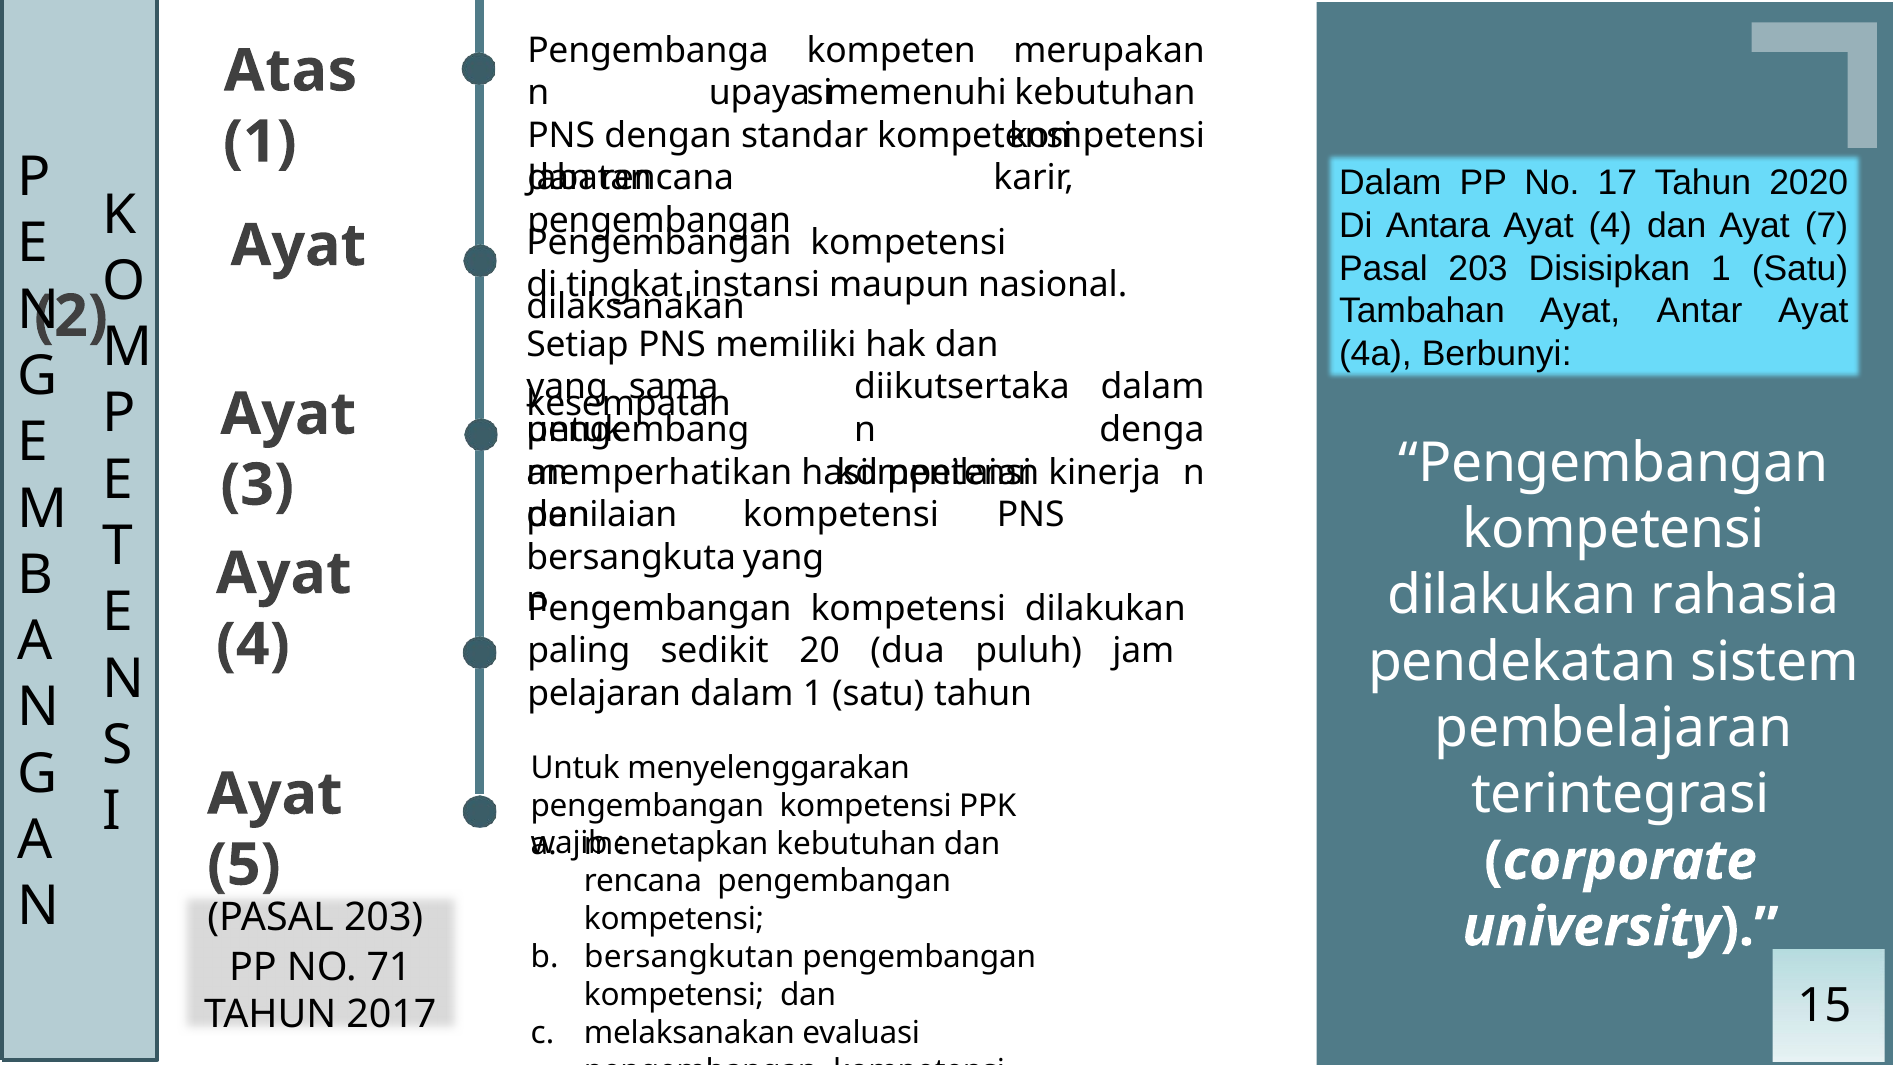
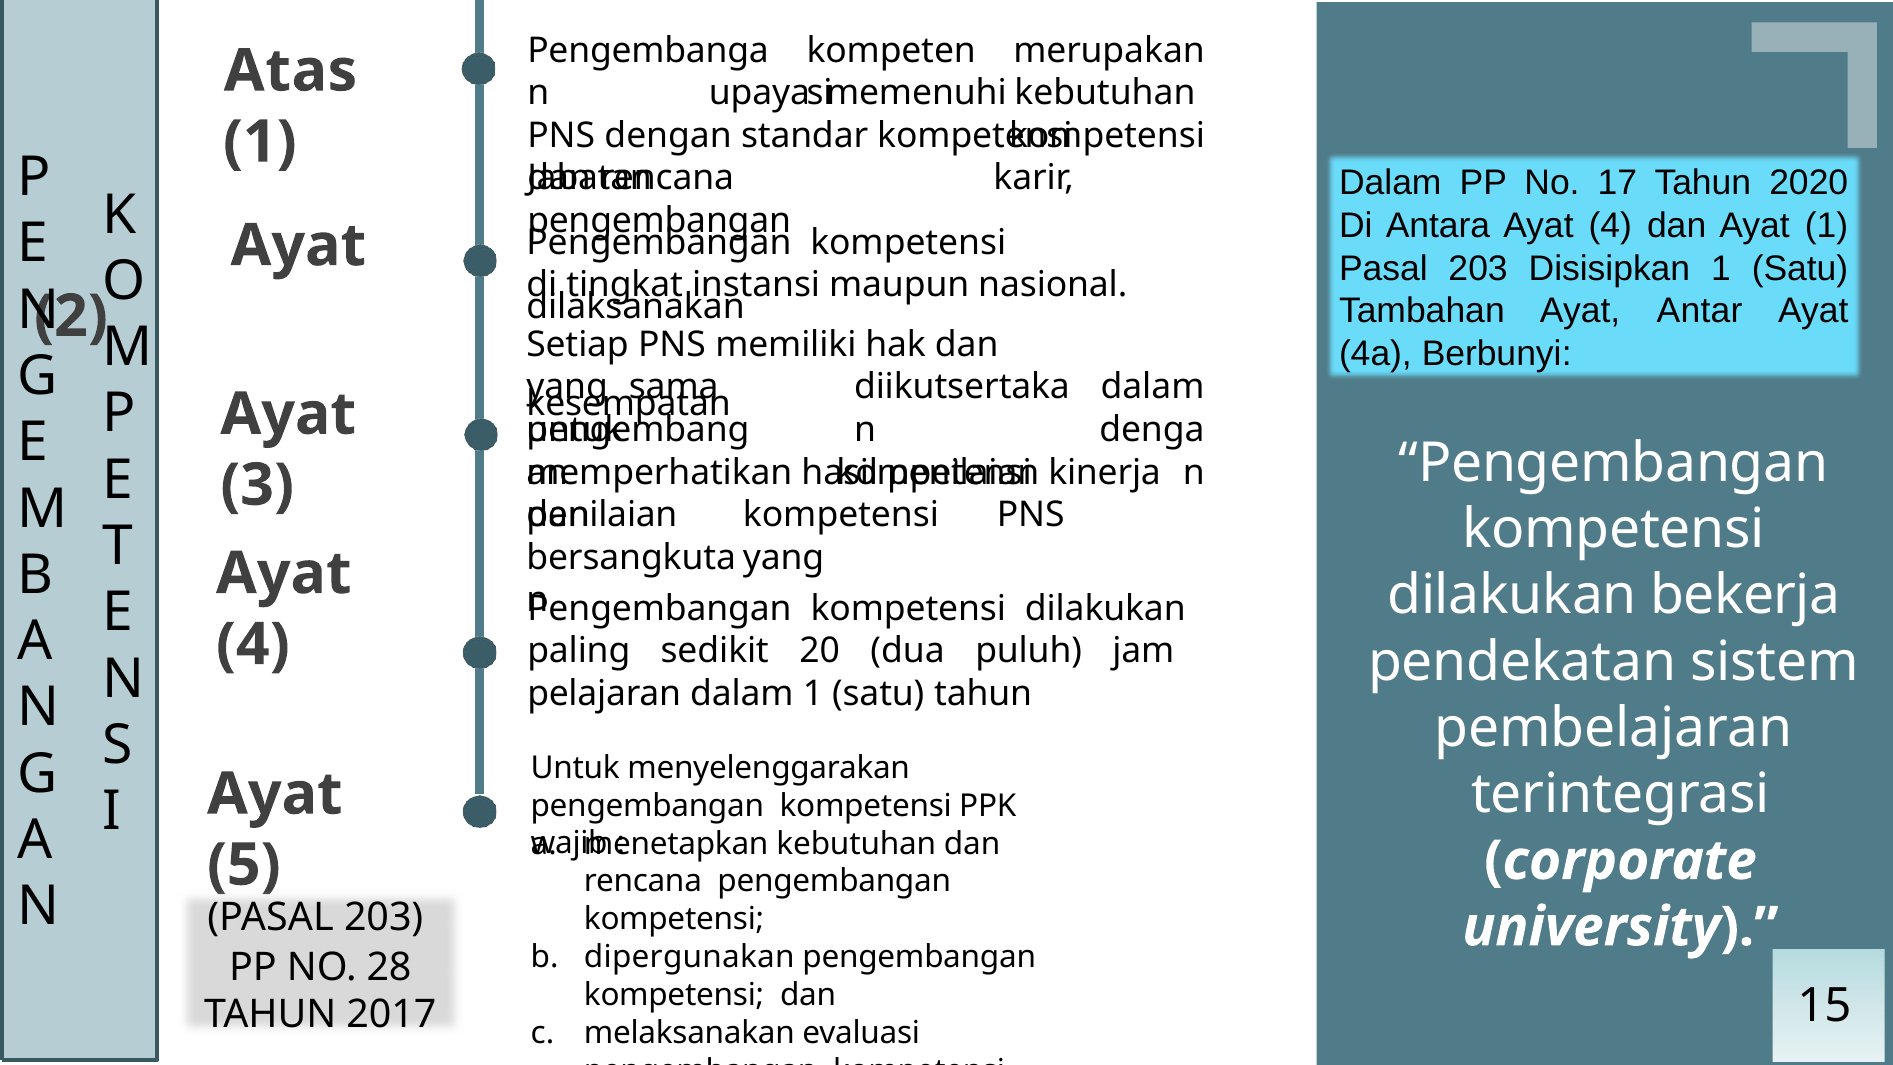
Ayat 7: 7 -> 1
rahasia: rahasia -> bekerja
bersangkutan: bersangkutan -> dipergunakan
71: 71 -> 28
